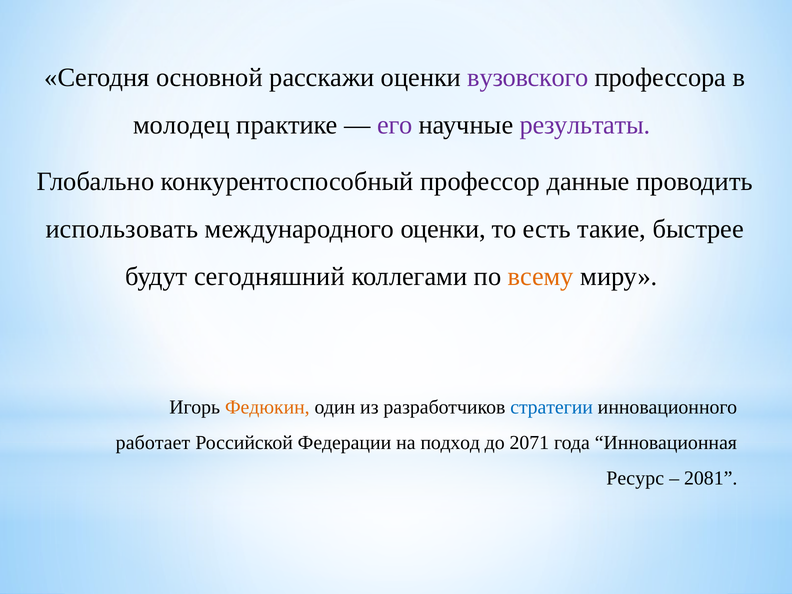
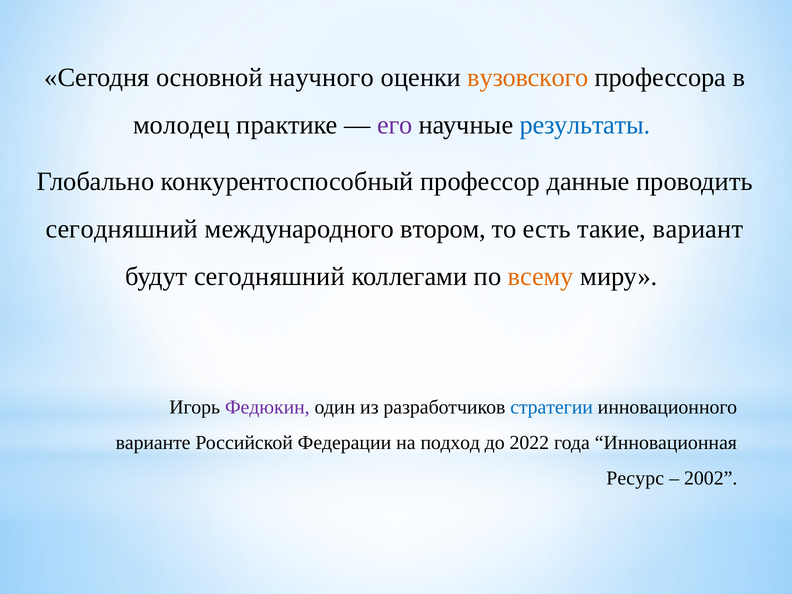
расскажи: расскажи -> научного
вузовского colour: purple -> orange
результаты colour: purple -> blue
использовать at (122, 229): использовать -> сегодняшний
международного оценки: оценки -> втором
быстрее: быстрее -> вариант
Федюкин colour: orange -> purple
работает: работает -> варианте
2071: 2071 -> 2022
2081: 2081 -> 2002
